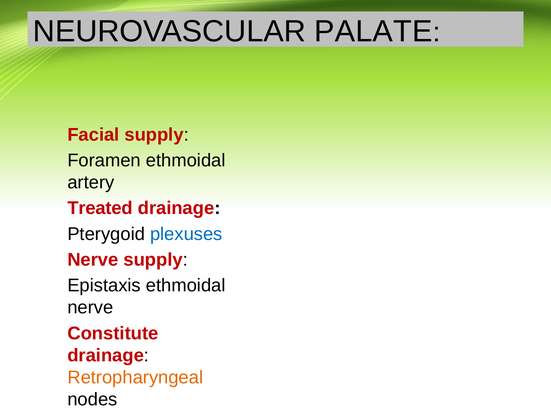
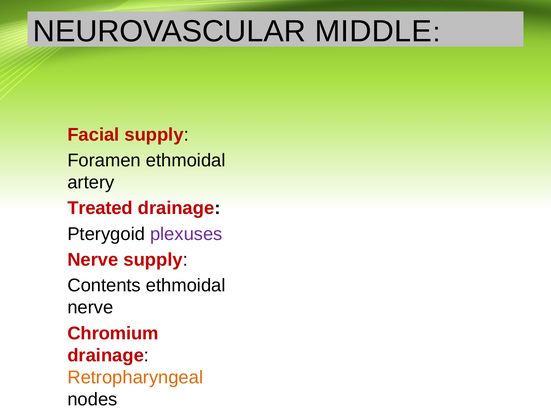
PALATE: PALATE -> MIDDLE
plexuses colour: blue -> purple
Epistaxis: Epistaxis -> Contents
Constitute: Constitute -> Chromium
